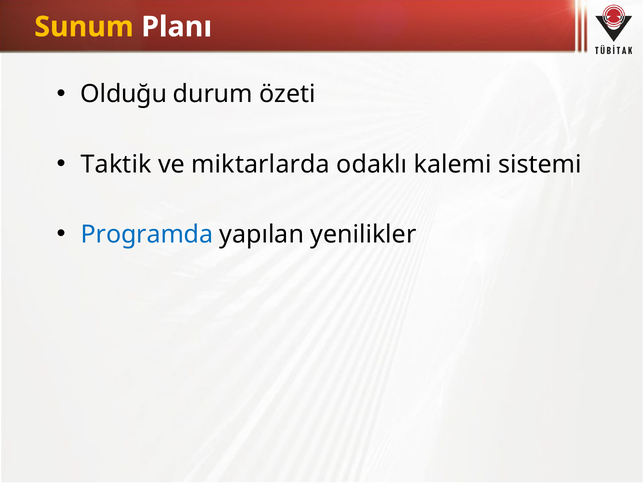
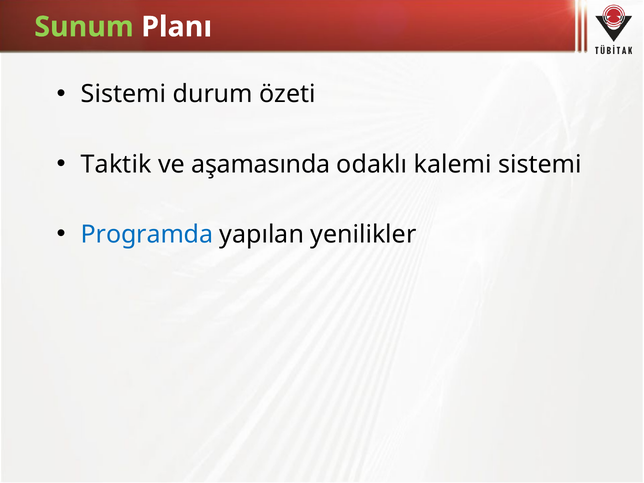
Sunum colour: yellow -> light green
Olduğu at (124, 94): Olduğu -> Sistemi
miktarlarda: miktarlarda -> aşamasında
